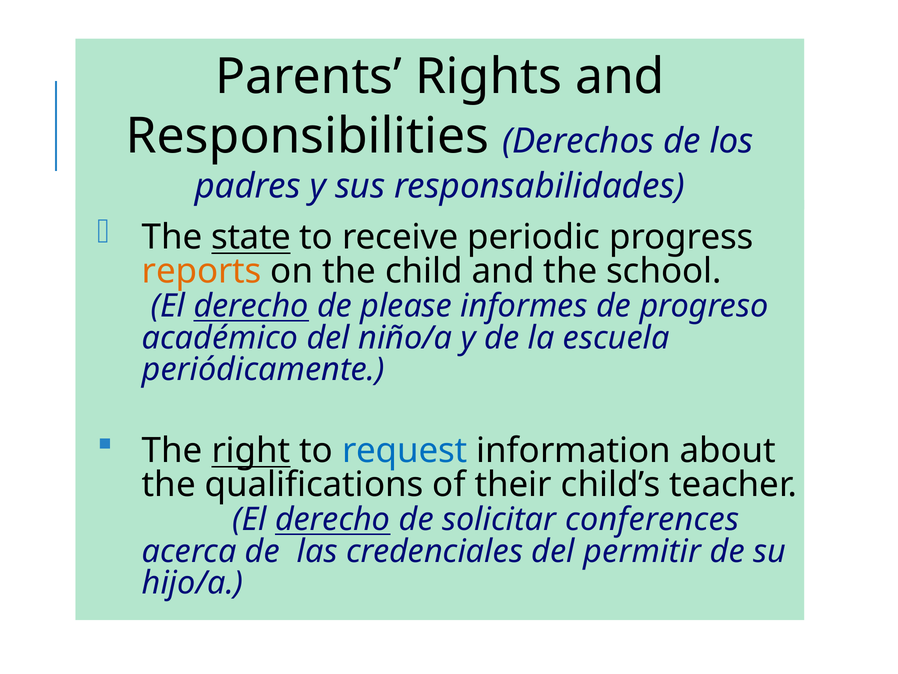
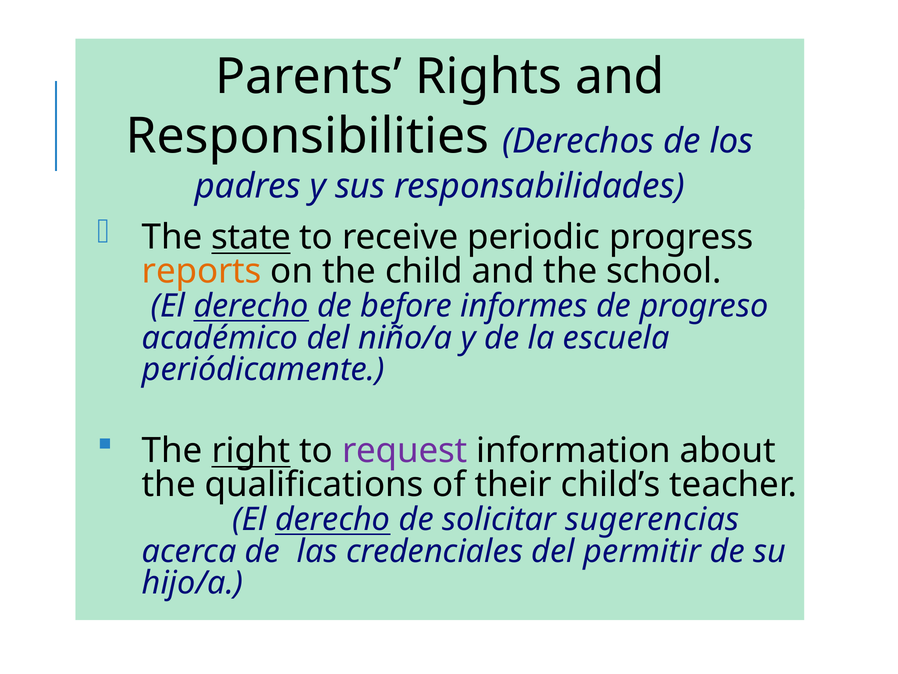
please: please -> before
request colour: blue -> purple
conferences: conferences -> sugerencias
